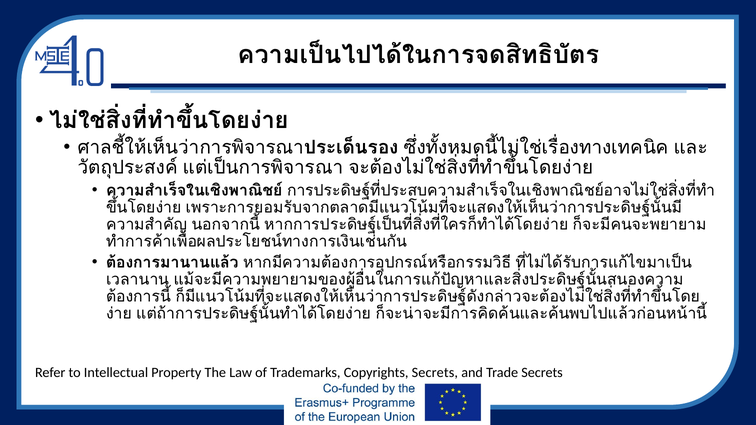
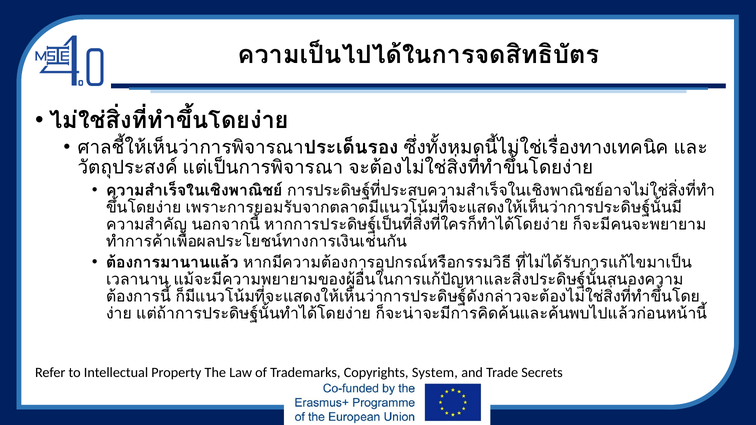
Copyrights Secrets: Secrets -> System
